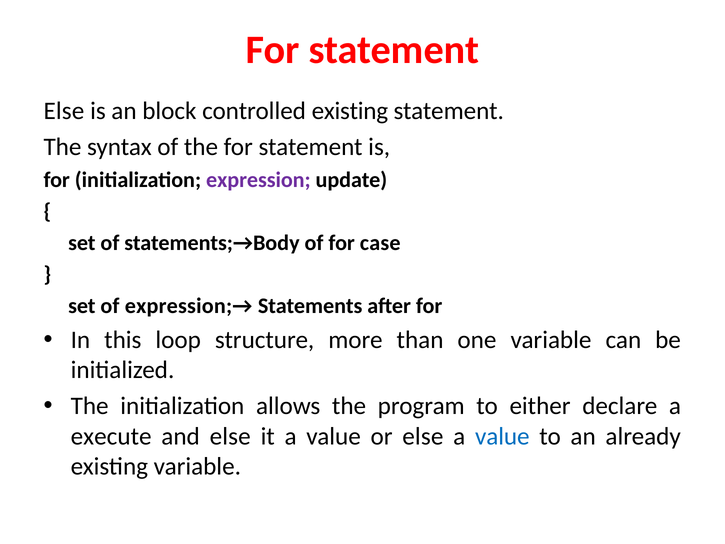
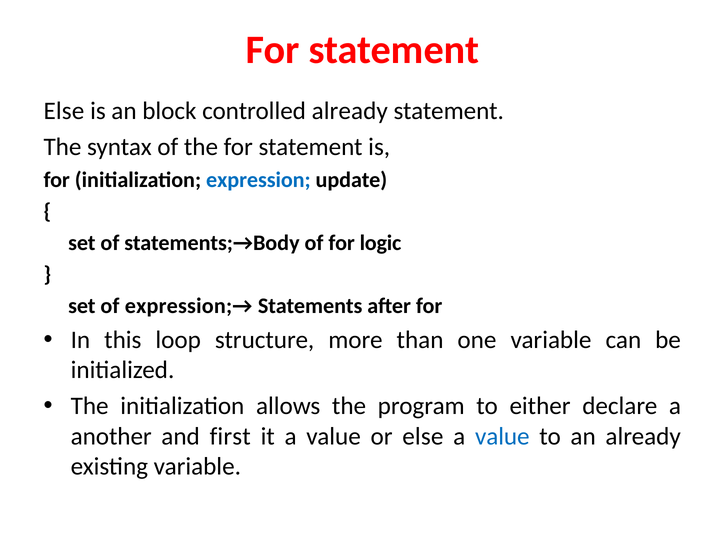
controlled existing: existing -> already
expression colour: purple -> blue
case: case -> logic
execute: execute -> another
and else: else -> first
